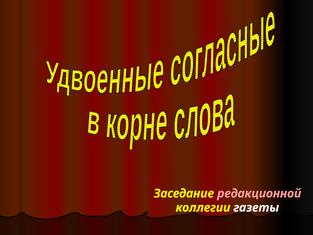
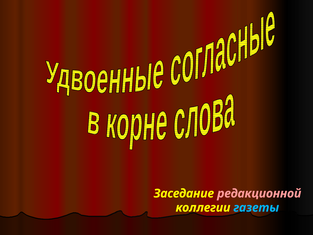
газеты colour: white -> light blue
